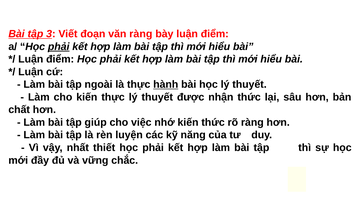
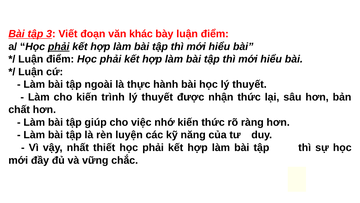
văn ràng: ràng -> khác
hành underline: present -> none
kiến thực: thực -> trình
